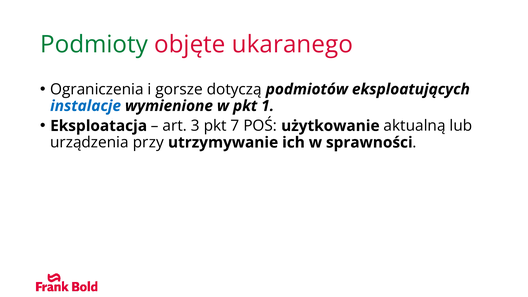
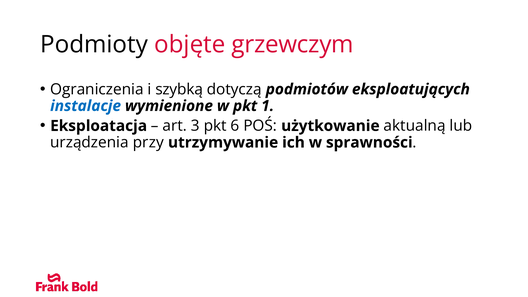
Podmioty colour: green -> black
ukaranego: ukaranego -> grzewczym
gorsze: gorsze -> szybką
7: 7 -> 6
